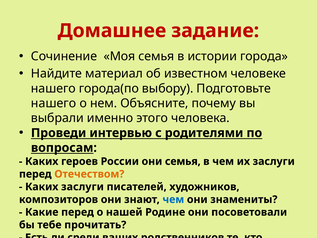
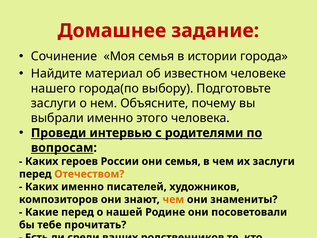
нашего at (54, 103): нашего -> заслуги
Каких заслуги: заслуги -> именно
чем at (173, 199) colour: blue -> orange
